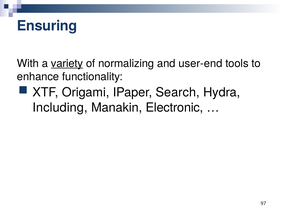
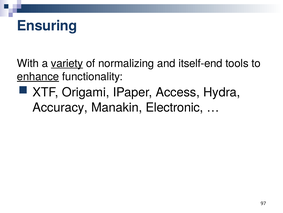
user-end: user-end -> itself-end
enhance underline: none -> present
Search: Search -> Access
Including: Including -> Accuracy
